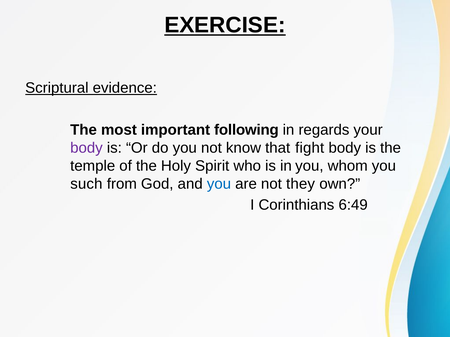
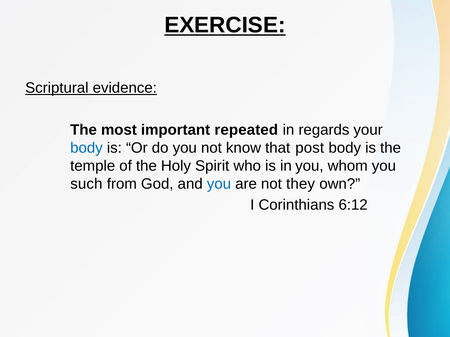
following: following -> repeated
body at (86, 148) colour: purple -> blue
fight: fight -> post
6:49: 6:49 -> 6:12
